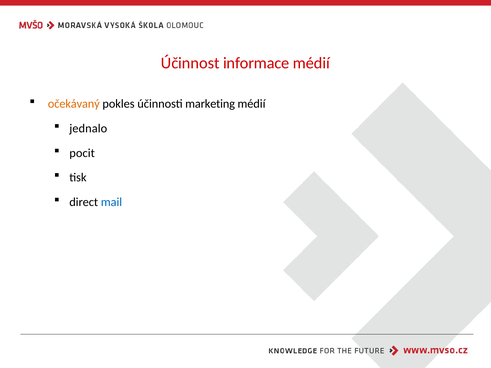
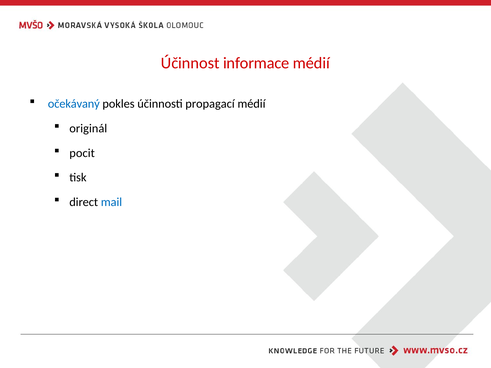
očekávaný colour: orange -> blue
marketing: marketing -> propagací
jednalo: jednalo -> originál
